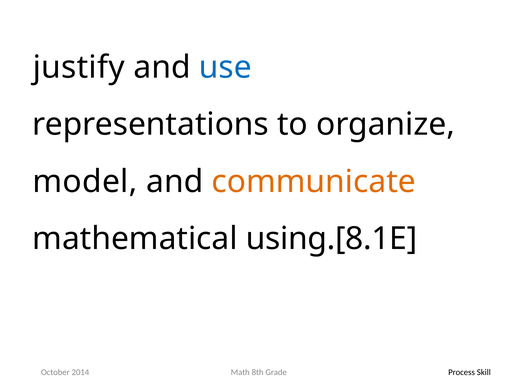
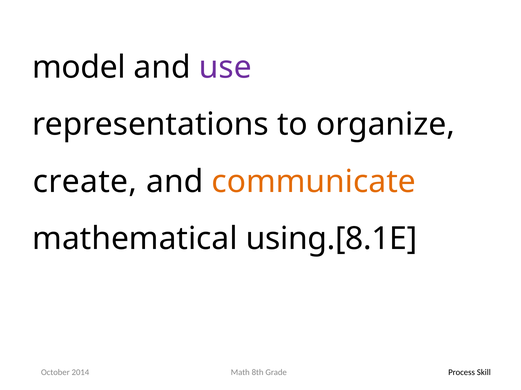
justify: justify -> model
use colour: blue -> purple
model: model -> create
